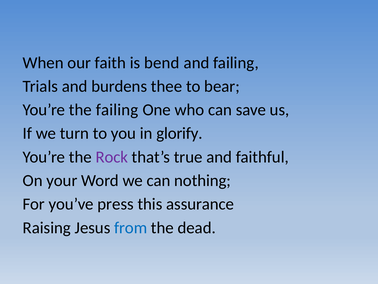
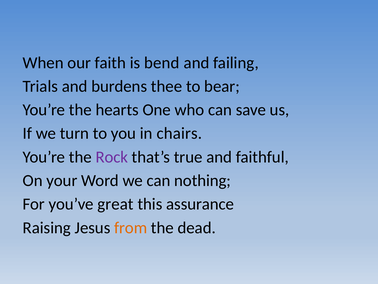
the failing: failing -> hearts
glorify: glorify -> chairs
press: press -> great
from colour: blue -> orange
